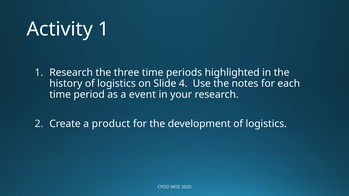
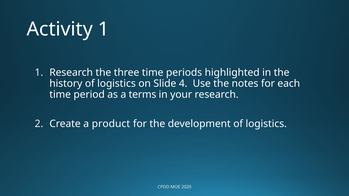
event: event -> terms
